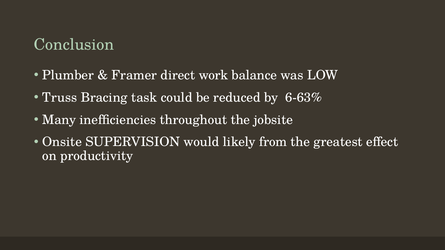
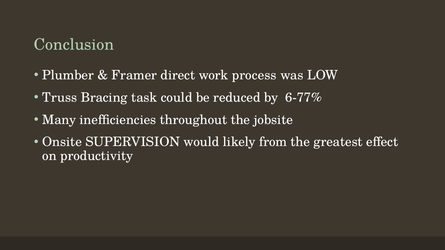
balance: balance -> process
6-63%: 6-63% -> 6-77%
